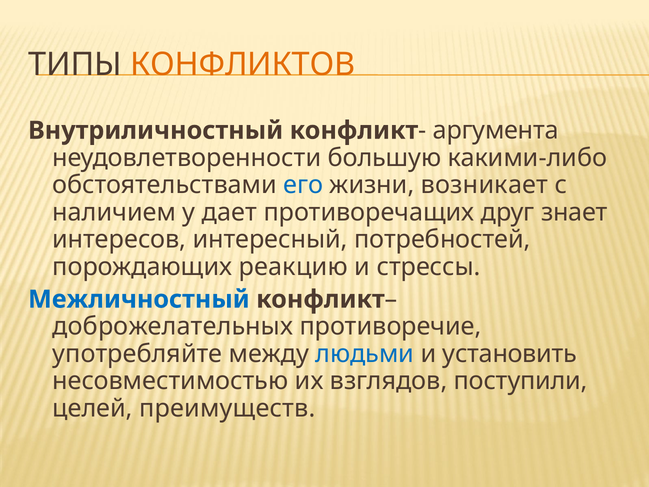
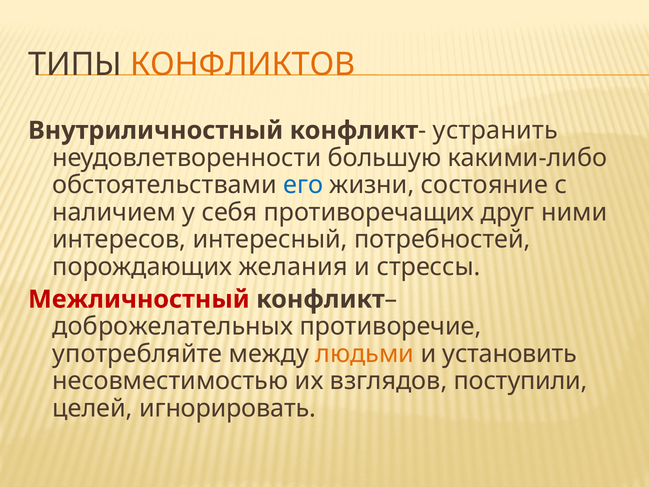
аргумента: аргумента -> устранить
возникает: возникает -> состояние
дает: дает -> себя
знает: знает -> ними
реакцию: реакцию -> желания
Межличностный colour: blue -> red
людьми colour: blue -> orange
преимуществ: преимуществ -> игнорировать
